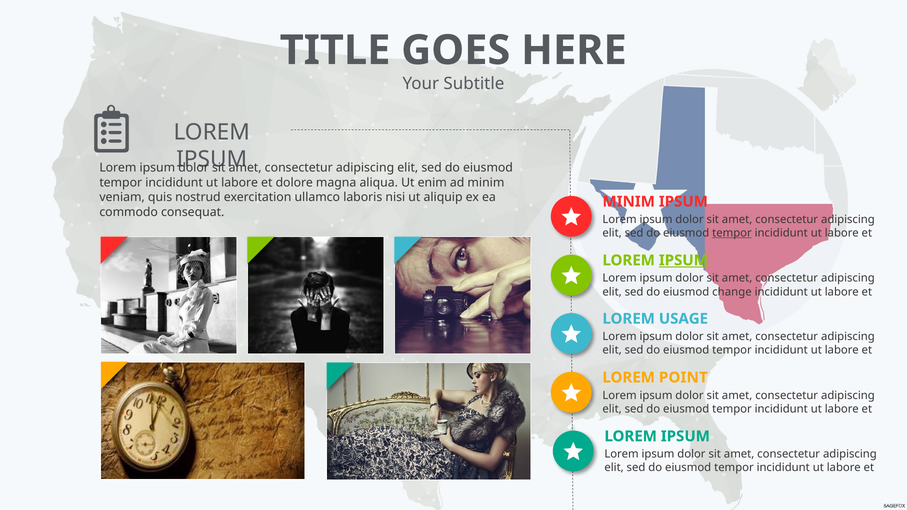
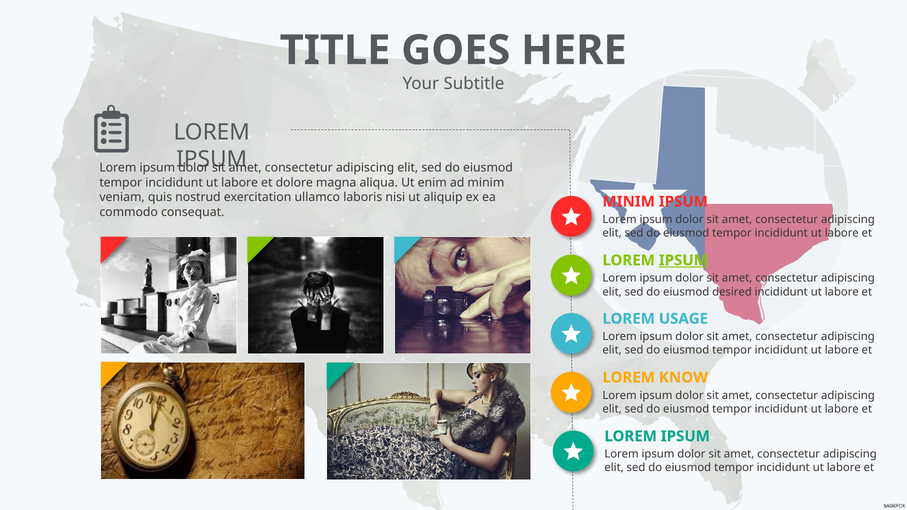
tempor at (732, 233) underline: present -> none
change: change -> desired
POINT: POINT -> KNOW
